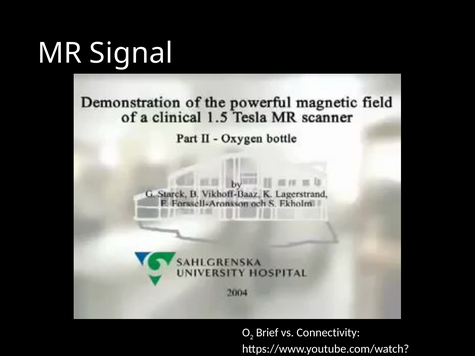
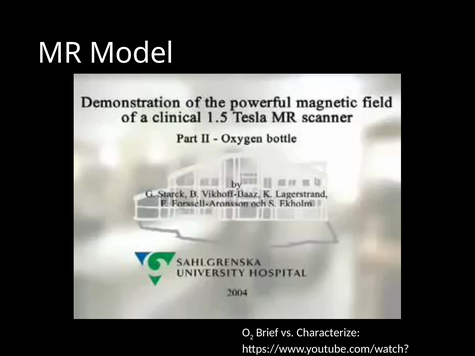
Signal: Signal -> Model
Connectivity: Connectivity -> Characterize
